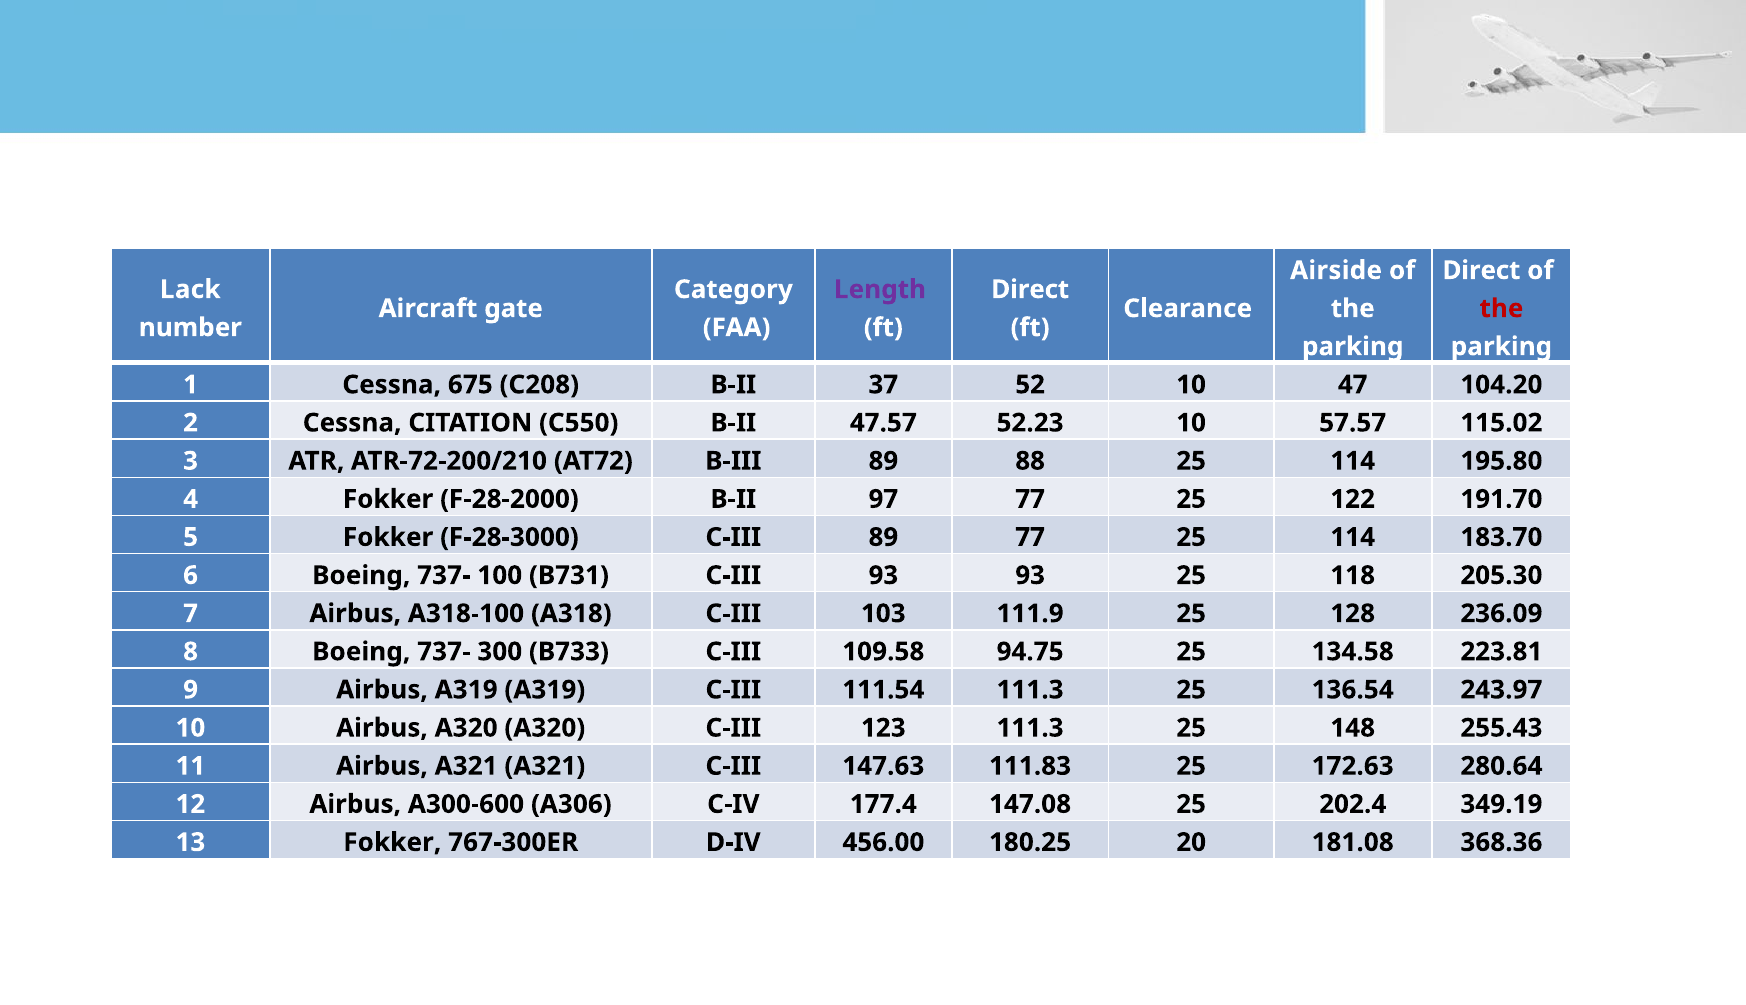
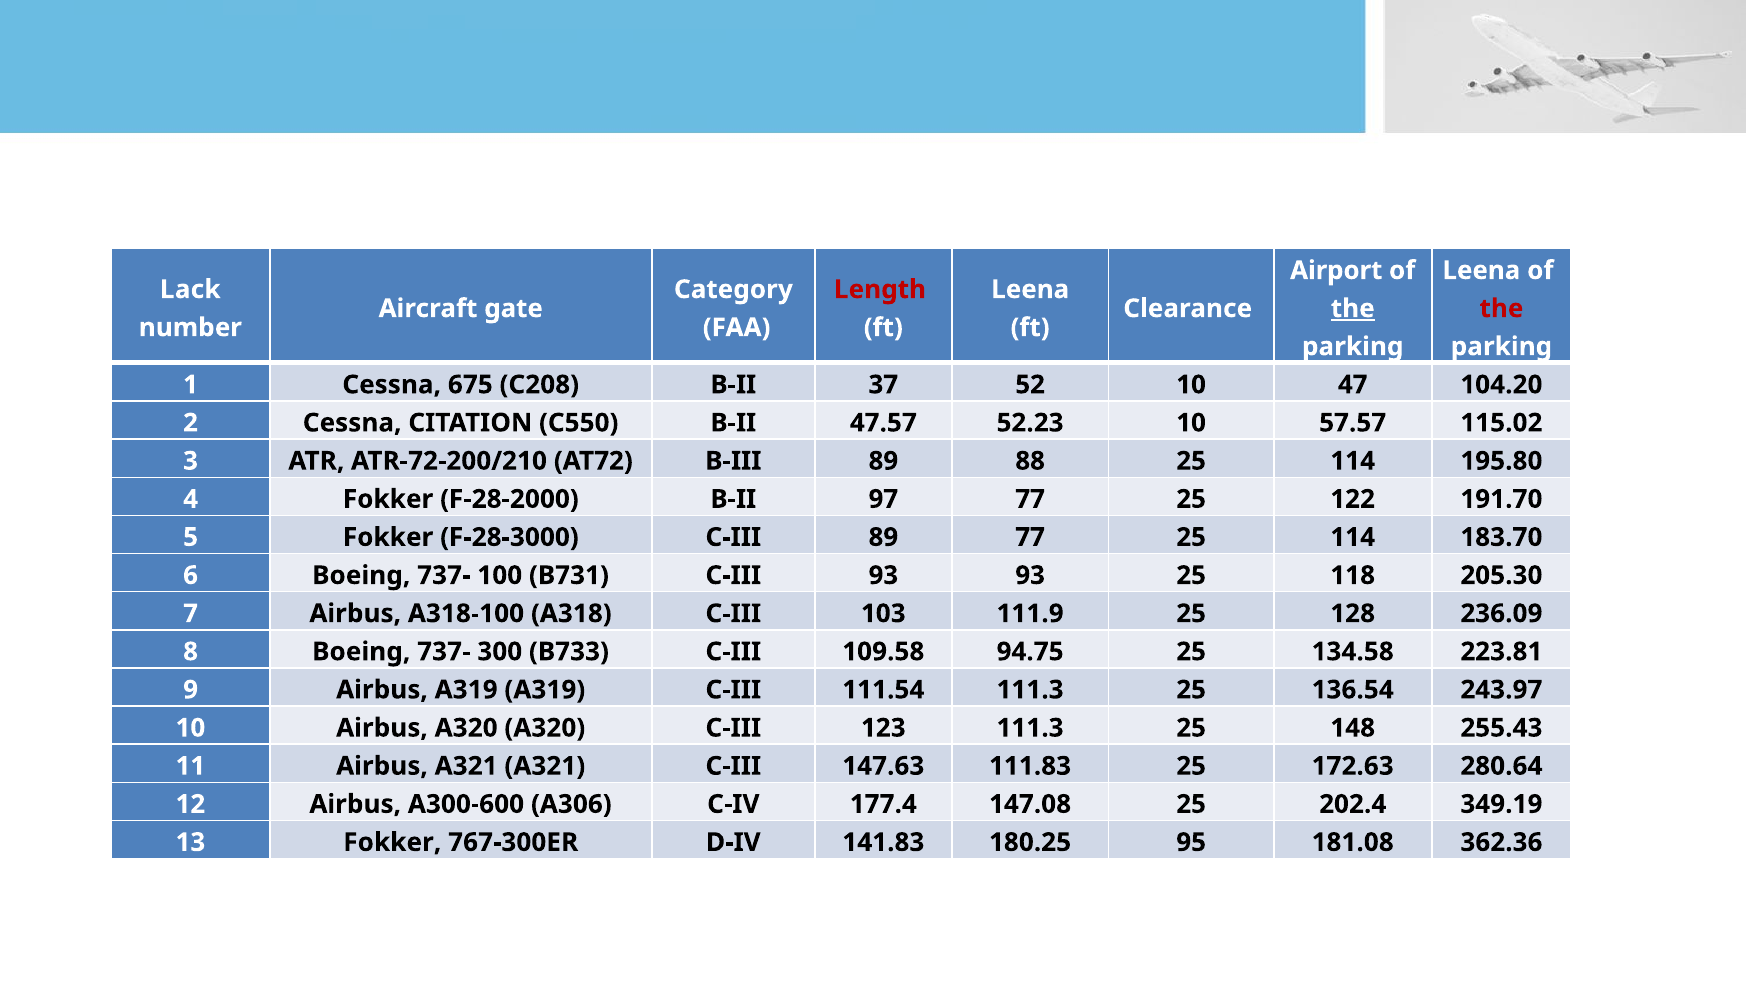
Airside: Airside -> Airport
Direct at (1481, 271): Direct -> Leena
Length colour: purple -> red
Direct at (1030, 290): Direct -> Leena
the at (1353, 309) underline: none -> present
456.00: 456.00 -> 141.83
20: 20 -> 95
368.36: 368.36 -> 362.36
